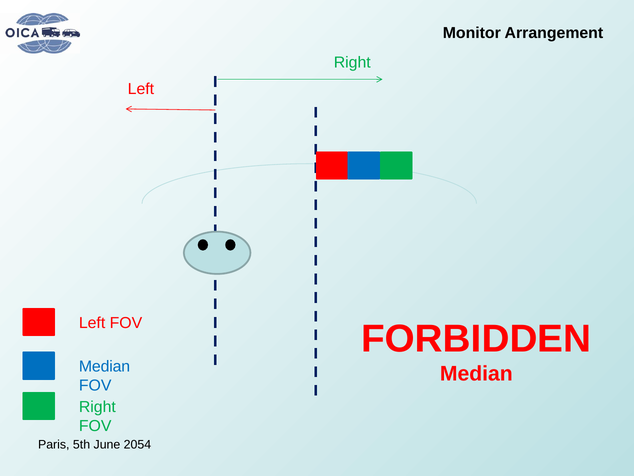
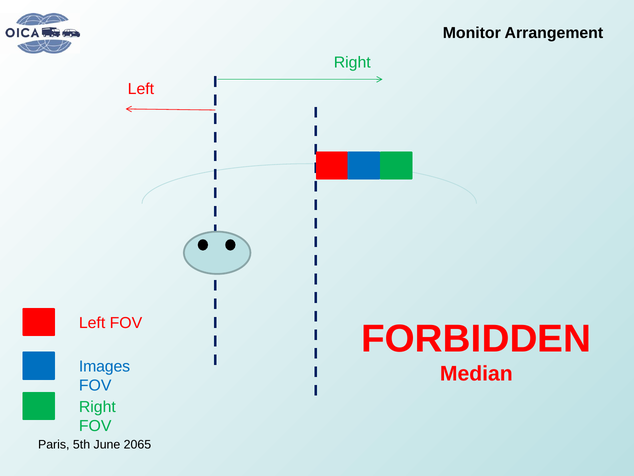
Median at (105, 366): Median -> Images
2054: 2054 -> 2065
